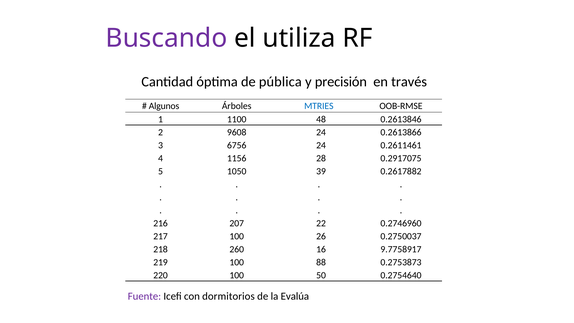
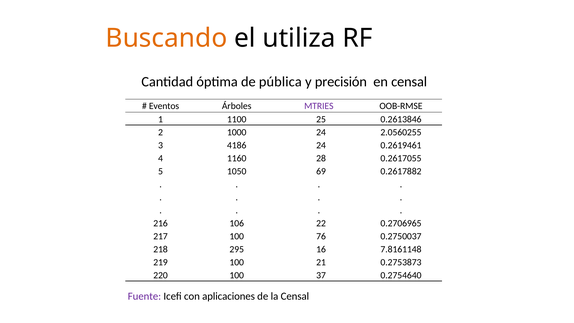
Buscando colour: purple -> orange
en través: través -> censal
Algunos: Algunos -> Eventos
MTRIES colour: blue -> purple
48: 48 -> 25
9608: 9608 -> 1000
0.2613866: 0.2613866 -> 2.0560255
6756: 6756 -> 4186
0.2611461: 0.2611461 -> 0.2619461
1156: 1156 -> 1160
0.2917075: 0.2917075 -> 0.2617055
39: 39 -> 69
207: 207 -> 106
0.2746960: 0.2746960 -> 0.2706965
26: 26 -> 76
260: 260 -> 295
9.7758917: 9.7758917 -> 7.8161148
88: 88 -> 21
50: 50 -> 37
dormitorios: dormitorios -> aplicaciones
la Evalúa: Evalúa -> Censal
